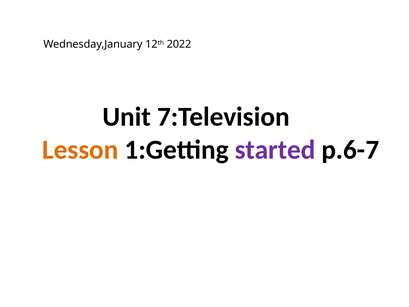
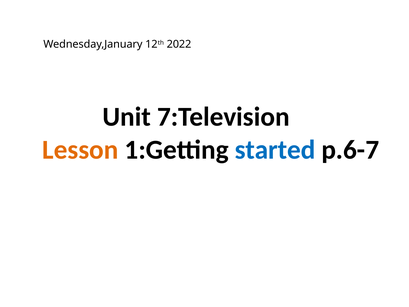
started colour: purple -> blue
